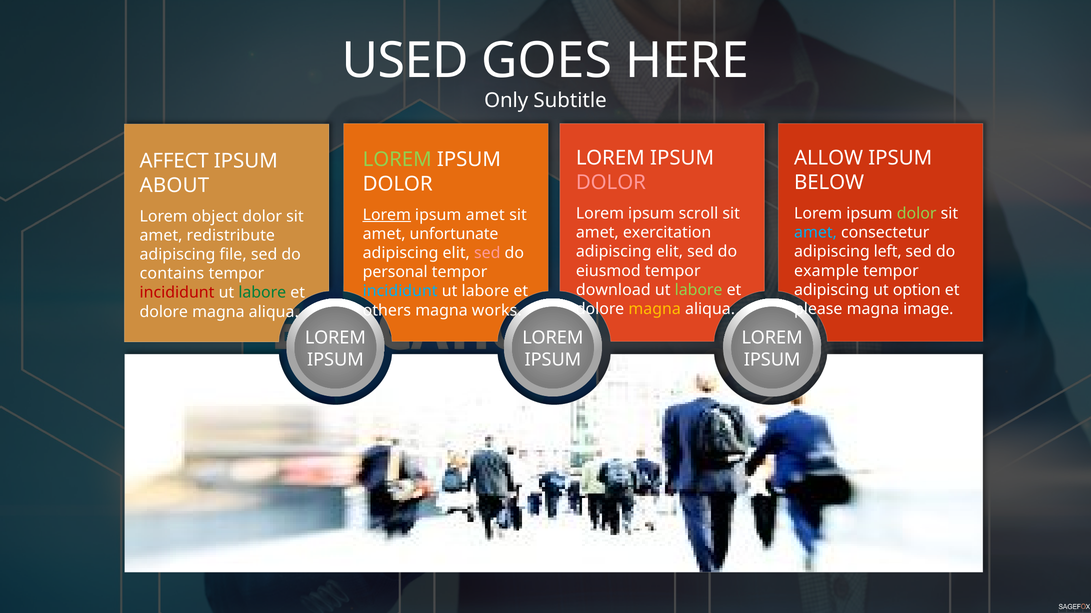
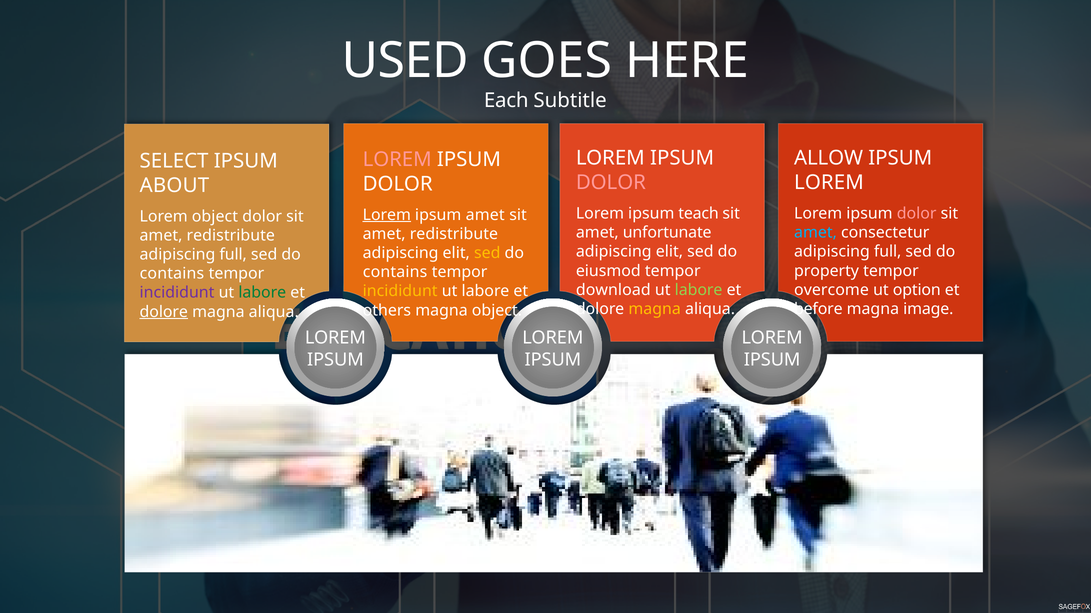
Only: Only -> Each
LOREM at (397, 160) colour: light green -> pink
AFFECT: AFFECT -> SELECT
BELOW at (829, 183): BELOW -> LOREM
scroll: scroll -> teach
dolor at (917, 214) colour: light green -> pink
exercitation: exercitation -> unfortunate
unfortunate at (454, 234): unfortunate -> redistribute
left at (888, 252): left -> full
sed at (487, 253) colour: pink -> yellow
file at (233, 255): file -> full
example: example -> property
personal at (395, 272): personal -> contains
adipiscing at (832, 290): adipiscing -> overcome
incididunt at (400, 292) colour: light blue -> yellow
incididunt at (177, 293) colour: red -> purple
please: please -> before
magna works: works -> object
dolore at (164, 312) underline: none -> present
